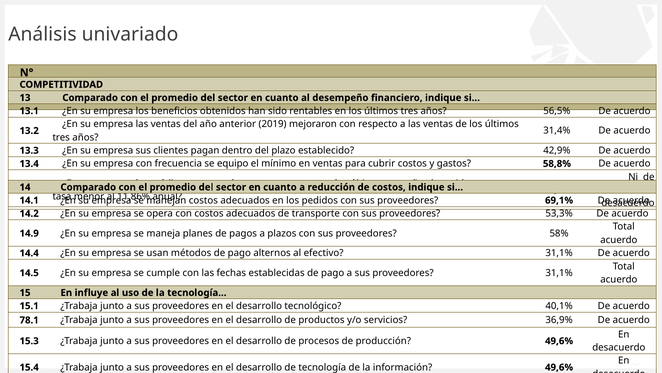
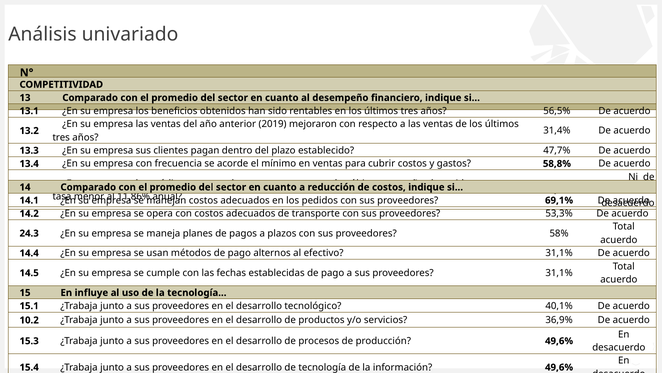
42,9%: 42,9% -> 47,7%
equipo: equipo -> acorde
14.9: 14.9 -> 24.3
78.1: 78.1 -> 10.2
